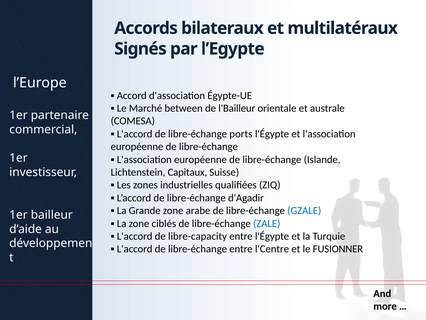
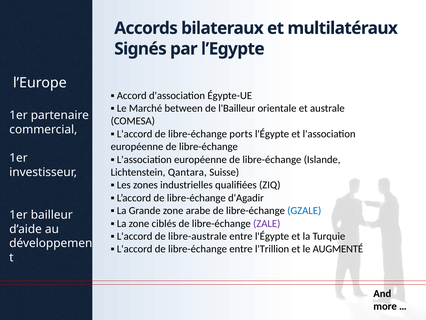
Capitaux: Capitaux -> Qantara
ZALE colour: blue -> purple
libre-capacity: libre-capacity -> libre-australe
l'Centre: l'Centre -> l'Trillion
FUSIONNER: FUSIONNER -> AUGMENTÉ
